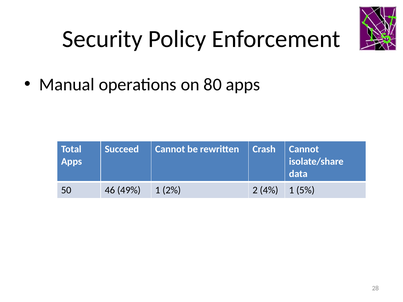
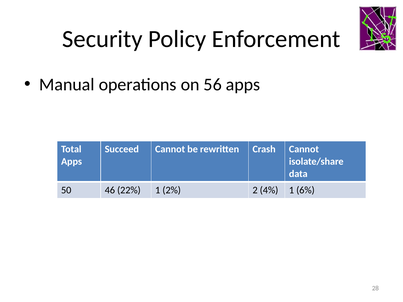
80: 80 -> 56
49%: 49% -> 22%
5%: 5% -> 6%
